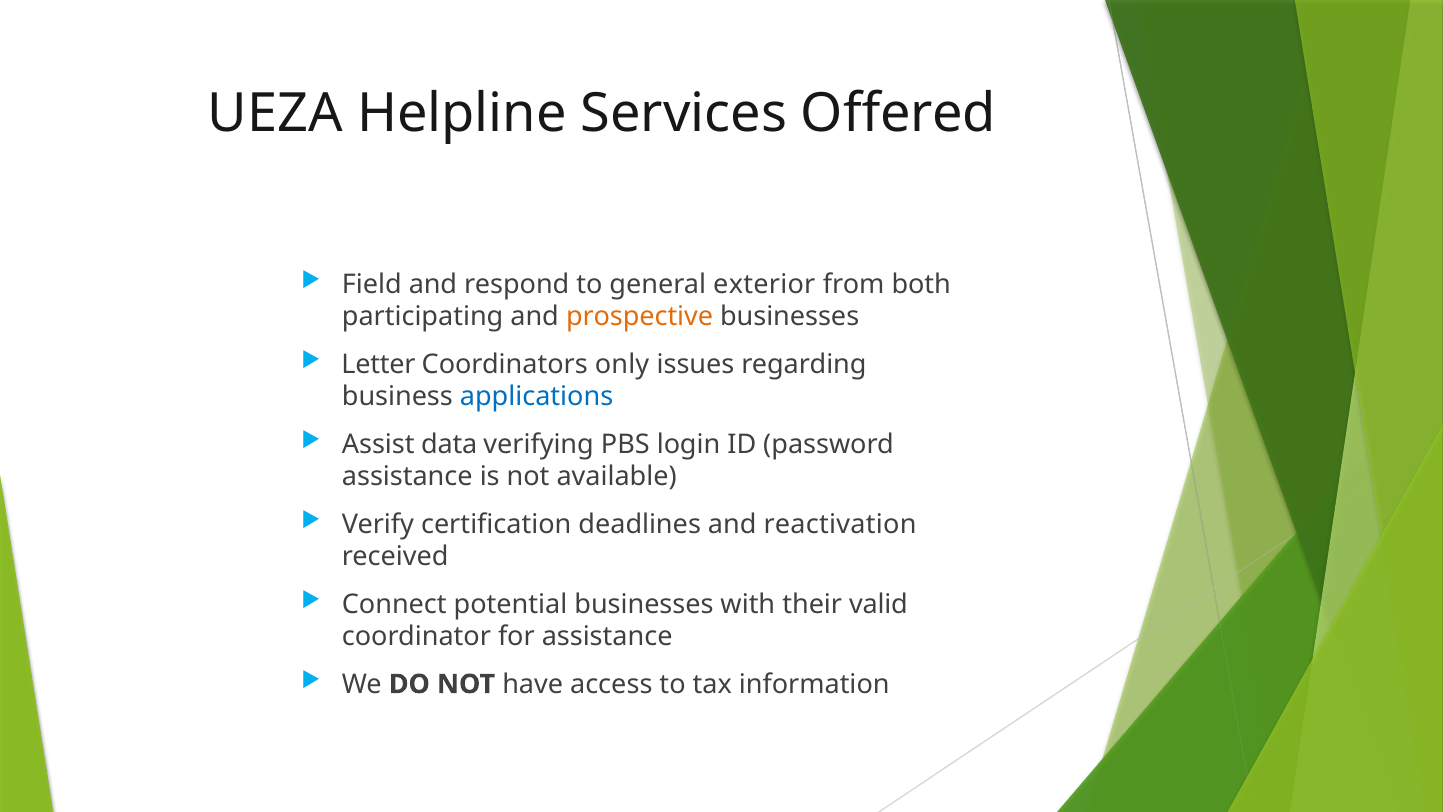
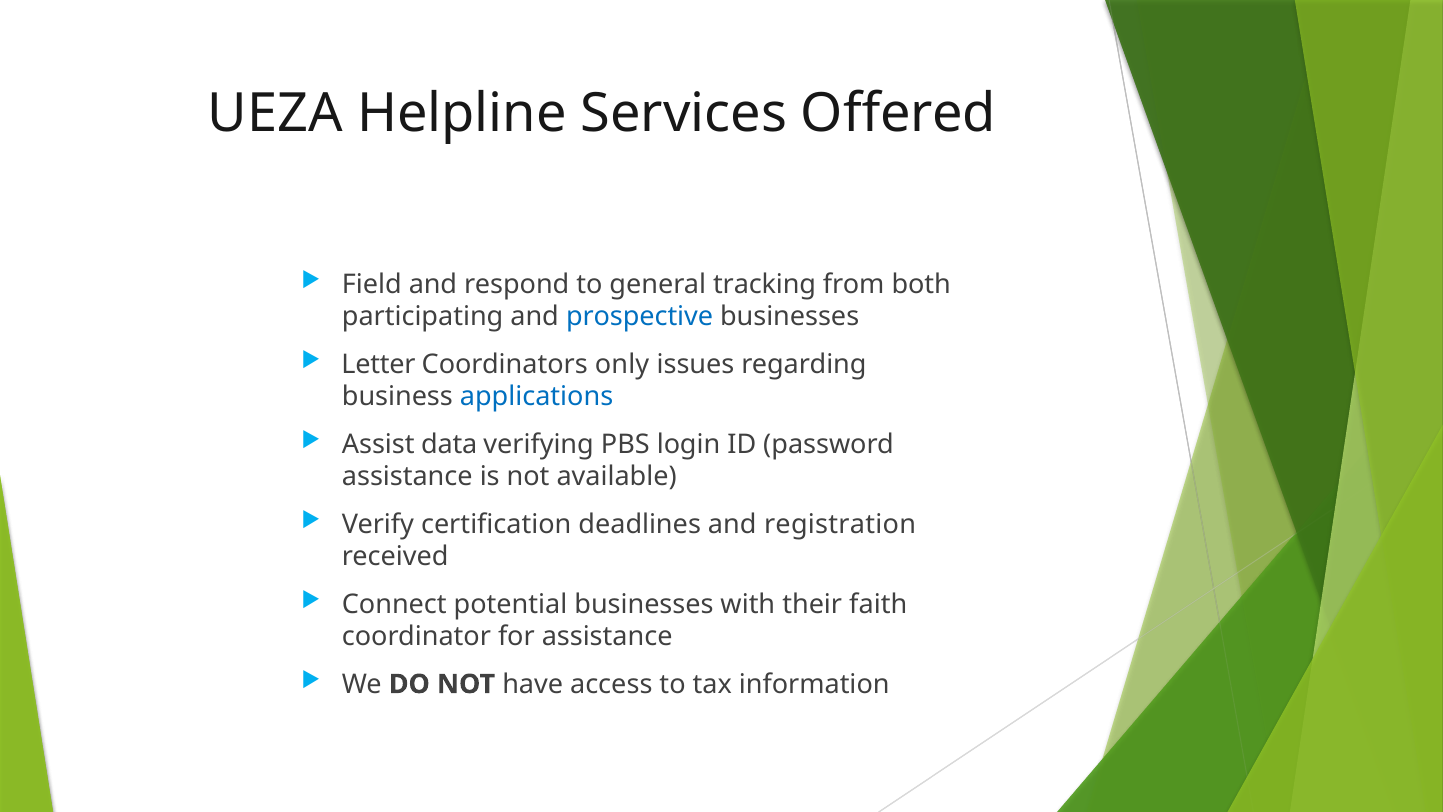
exterior: exterior -> tracking
prospective colour: orange -> blue
reactivation: reactivation -> registration
valid: valid -> faith
